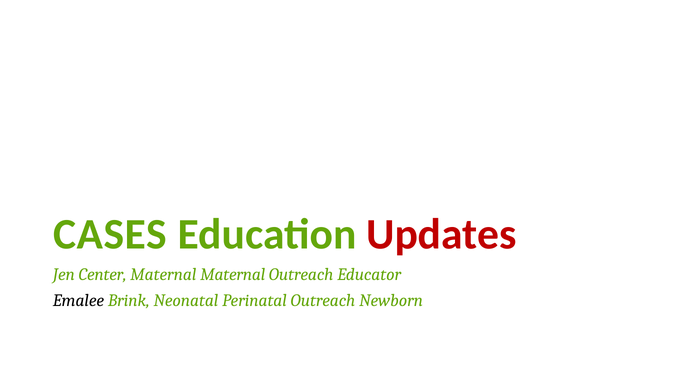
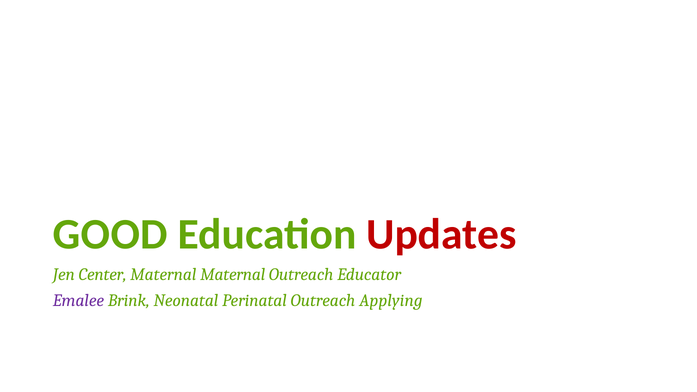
CASES: CASES -> GOOD
Emalee colour: black -> purple
Newborn: Newborn -> Applying
